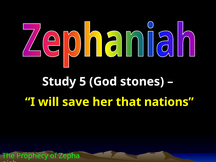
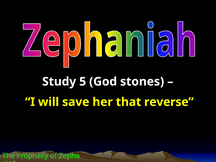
nations: nations -> reverse
